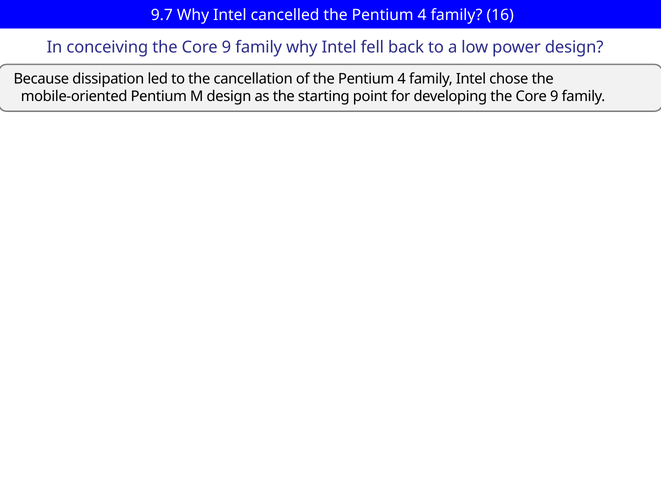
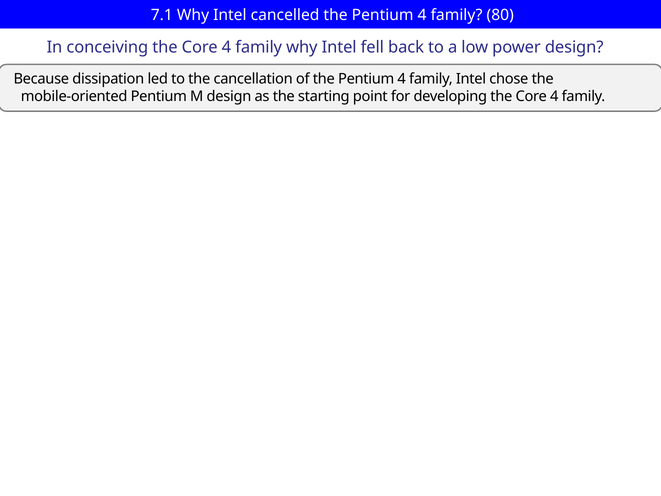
9.7: 9.7 -> 7.1
16: 16 -> 80
conceiving the Core 9: 9 -> 4
developing the Core 9: 9 -> 4
